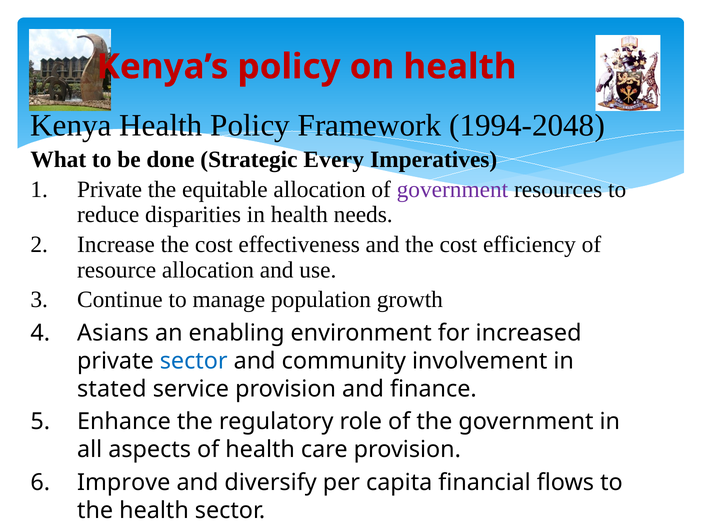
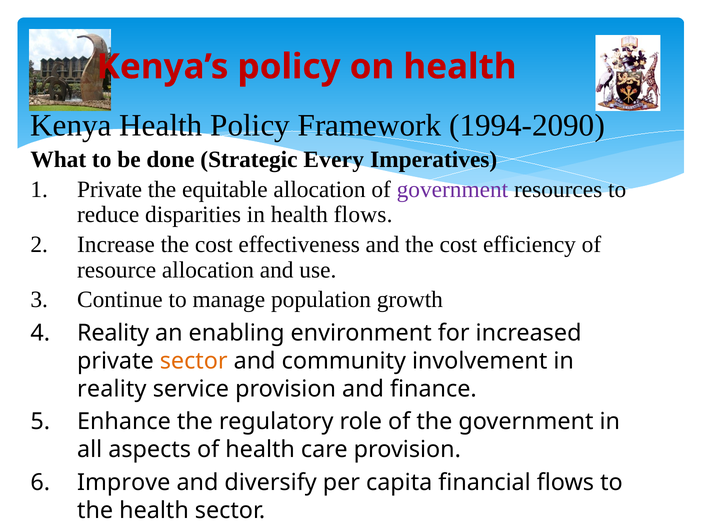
1994-2048: 1994-2048 -> 1994-2090
health needs: needs -> flows
Asians at (113, 333): Asians -> Reality
sector at (194, 361) colour: blue -> orange
stated at (112, 389): stated -> reality
